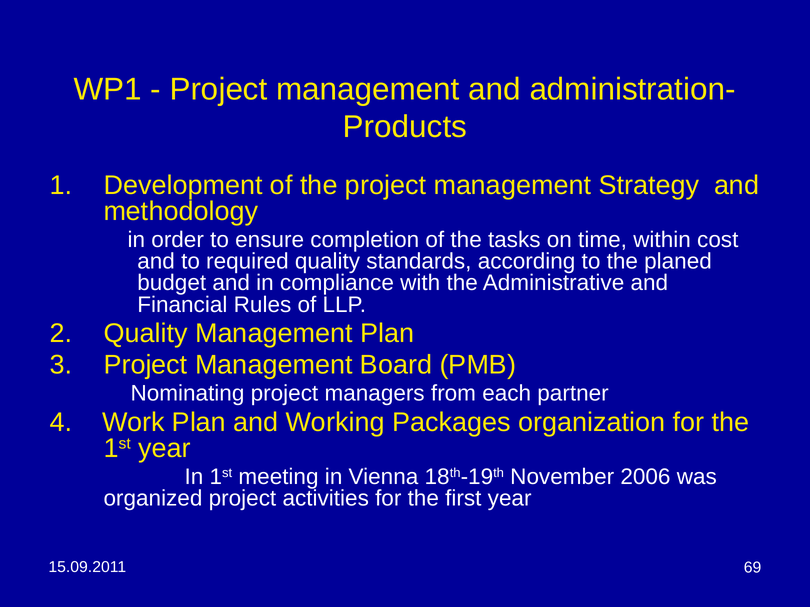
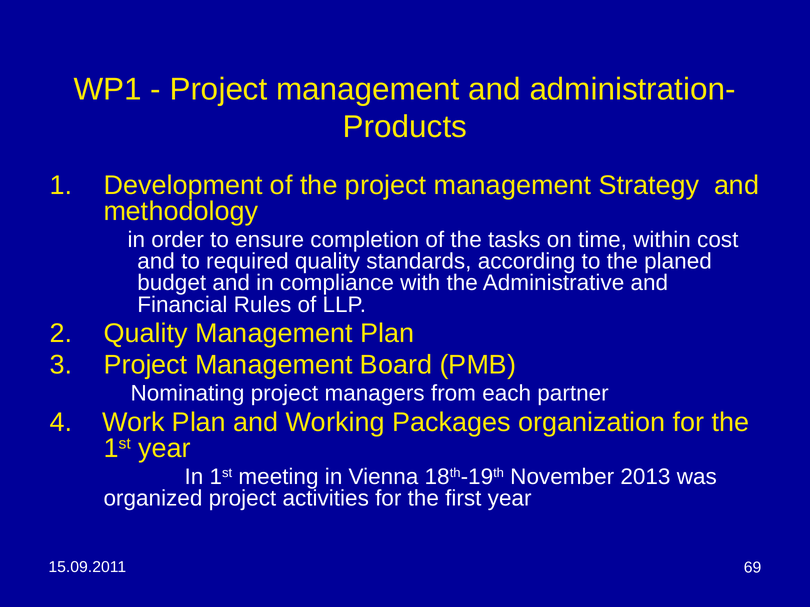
2006: 2006 -> 2013
